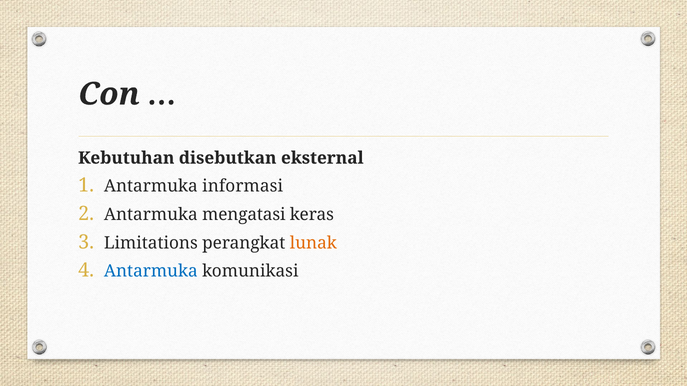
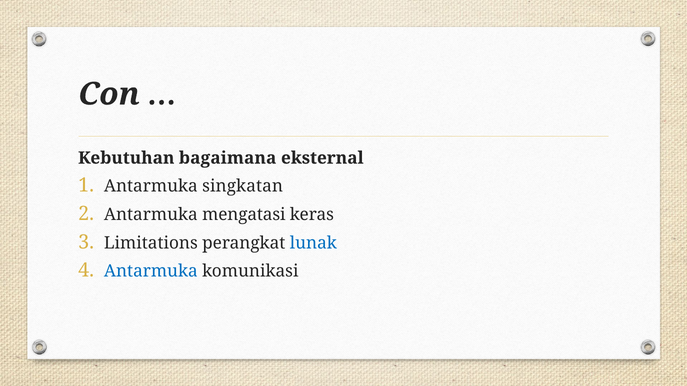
disebutkan: disebutkan -> bagaimana
informasi: informasi -> singkatan
lunak colour: orange -> blue
